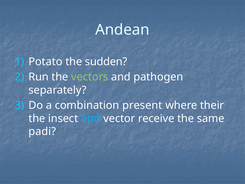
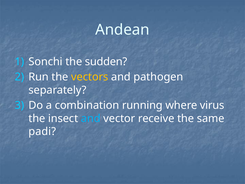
Potato: Potato -> Sonchi
vectors colour: light green -> yellow
present: present -> running
their: their -> virus
